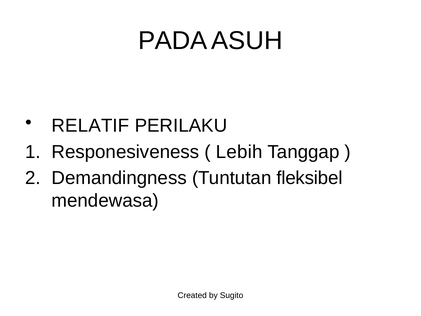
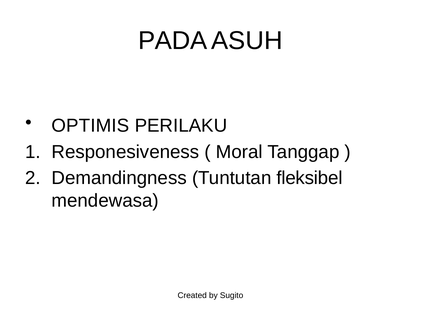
RELATIF: RELATIF -> OPTIMIS
Lebih: Lebih -> Moral
